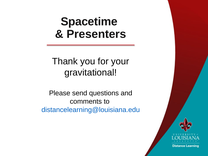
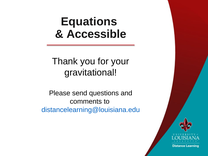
Spacetime: Spacetime -> Equations
Presenters: Presenters -> Accessible
